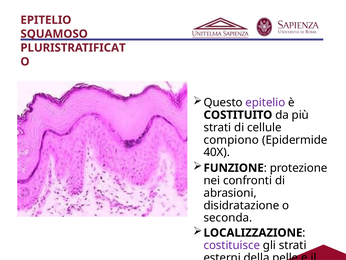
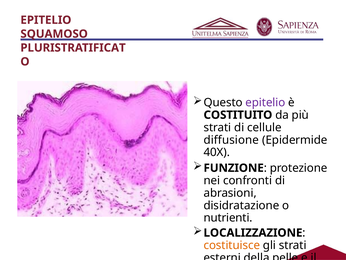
compiono: compiono -> diffusione
seconda: seconda -> nutrienti
costituisce colour: purple -> orange
